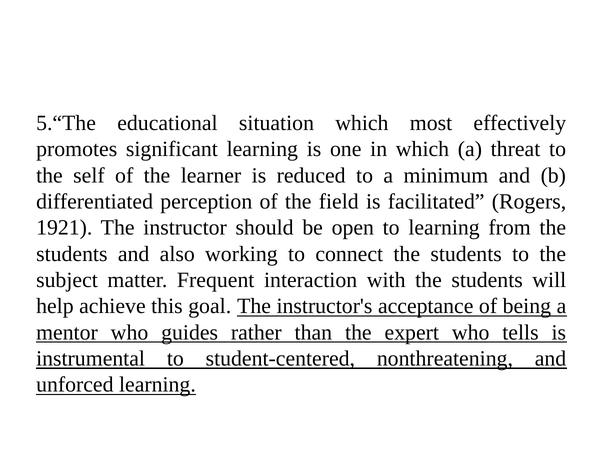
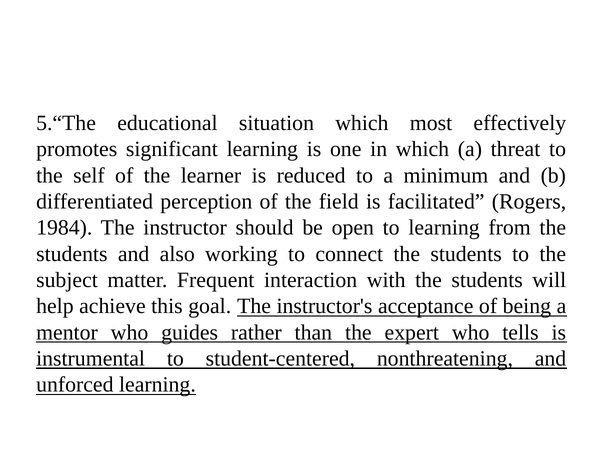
1921: 1921 -> 1984
